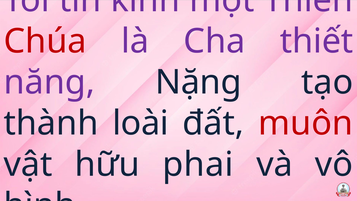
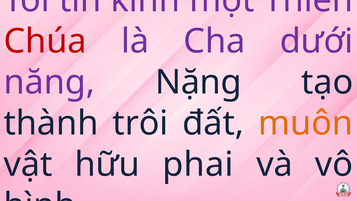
thiết: thiết -> dưới
loài: loài -> trôi
muôn colour: red -> orange
